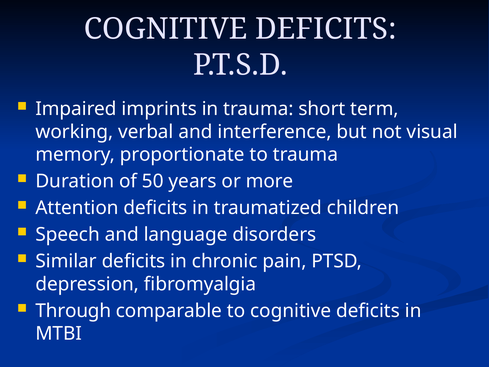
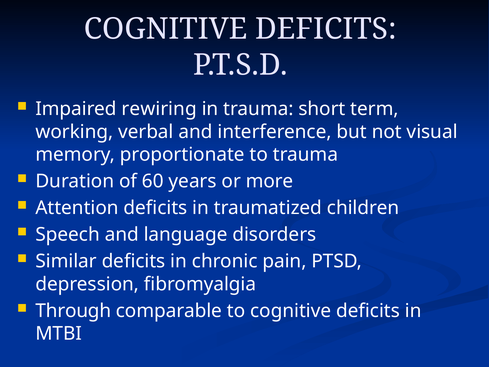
imprints: imprints -> rewiring
50: 50 -> 60
